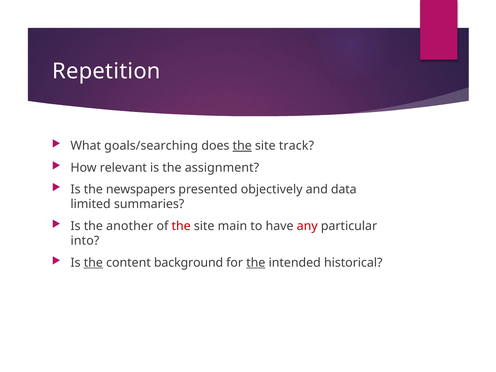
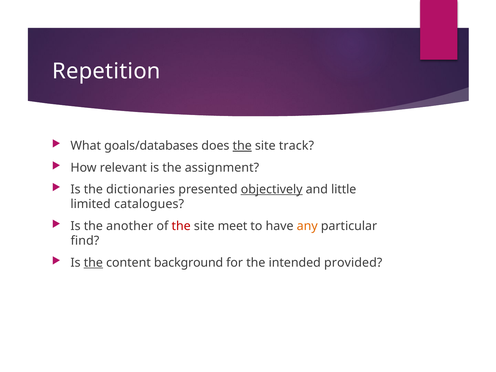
goals/searching: goals/searching -> goals/databases
newspapers: newspapers -> dictionaries
objectively underline: none -> present
data: data -> little
summaries: summaries -> catalogues
main: main -> meet
any colour: red -> orange
into: into -> find
the at (256, 263) underline: present -> none
historical: historical -> provided
